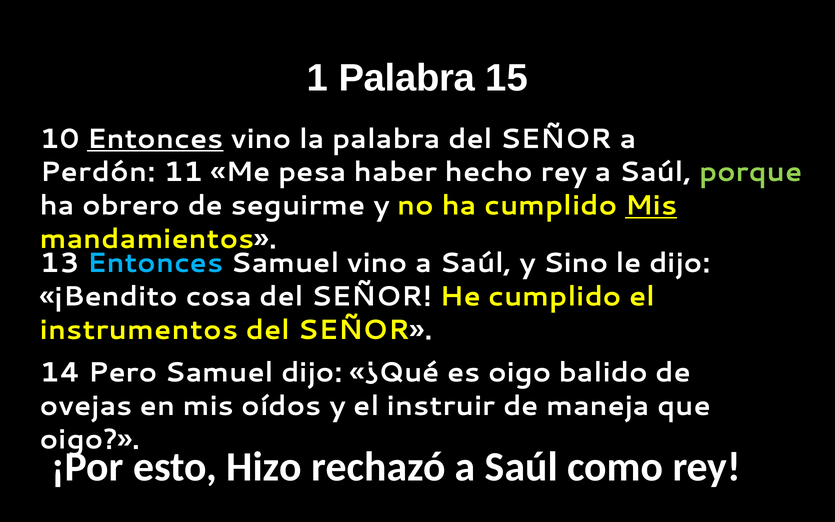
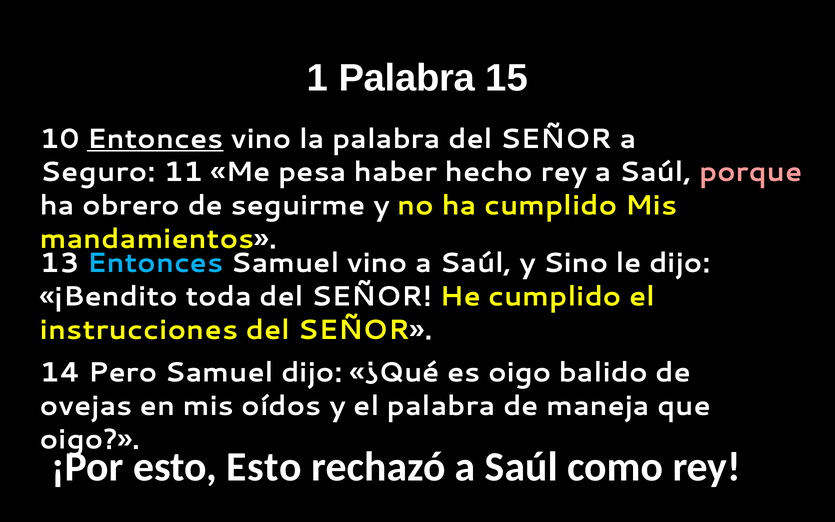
Perdón: Perdón -> Seguro
porque colour: light green -> pink
Mis at (651, 206) underline: present -> none
cosa: cosa -> toda
instrumentos: instrumentos -> instrucciones
el instruir: instruir -> palabra
esto Hizo: Hizo -> Esto
